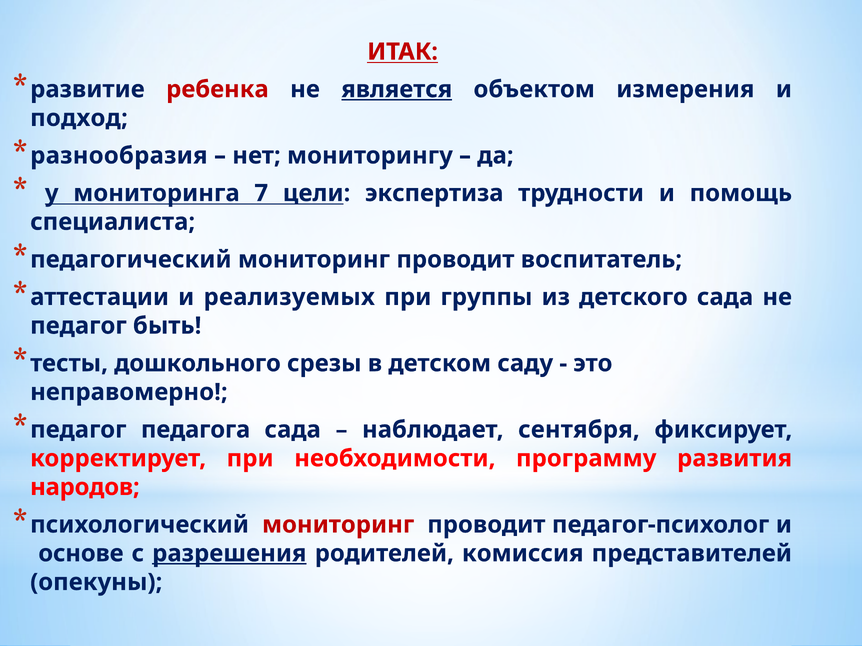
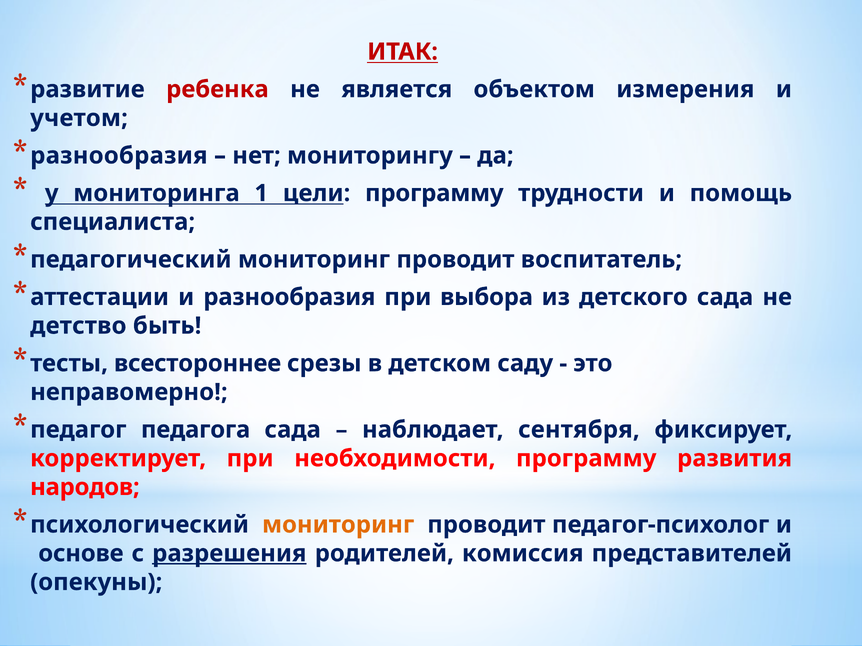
является underline: present -> none
подход: подход -> учетом
7: 7 -> 1
цели экспертиза: экспертиза -> программу
и реализуемых: реализуемых -> разнообразия
группы: группы -> выбора
педагог at (78, 326): педагог -> детство
дошкольного: дошкольного -> всестороннее
мониторинг at (338, 525) colour: red -> orange
